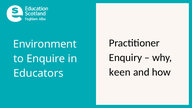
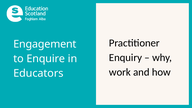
Environment: Environment -> Engagement
keen: keen -> work
